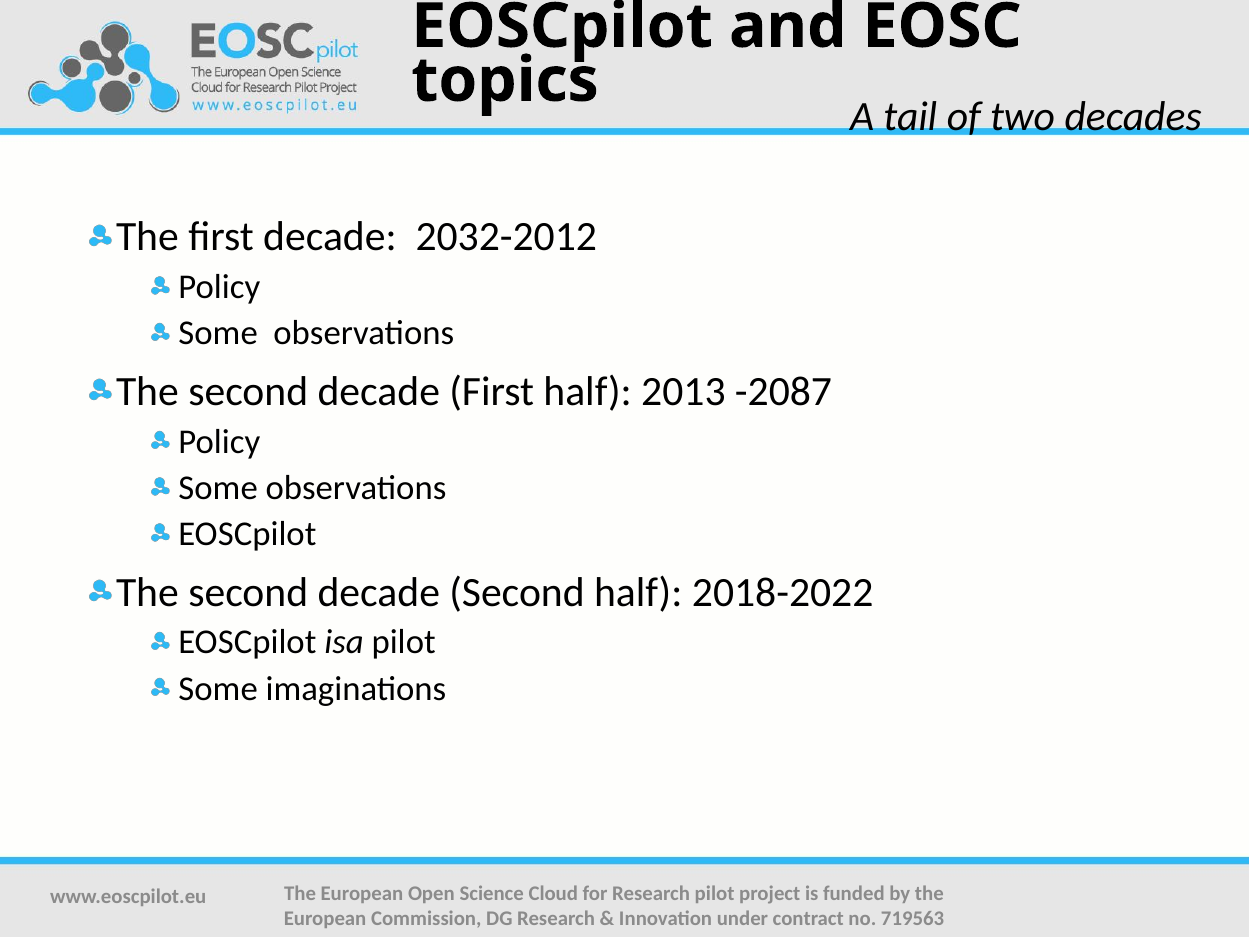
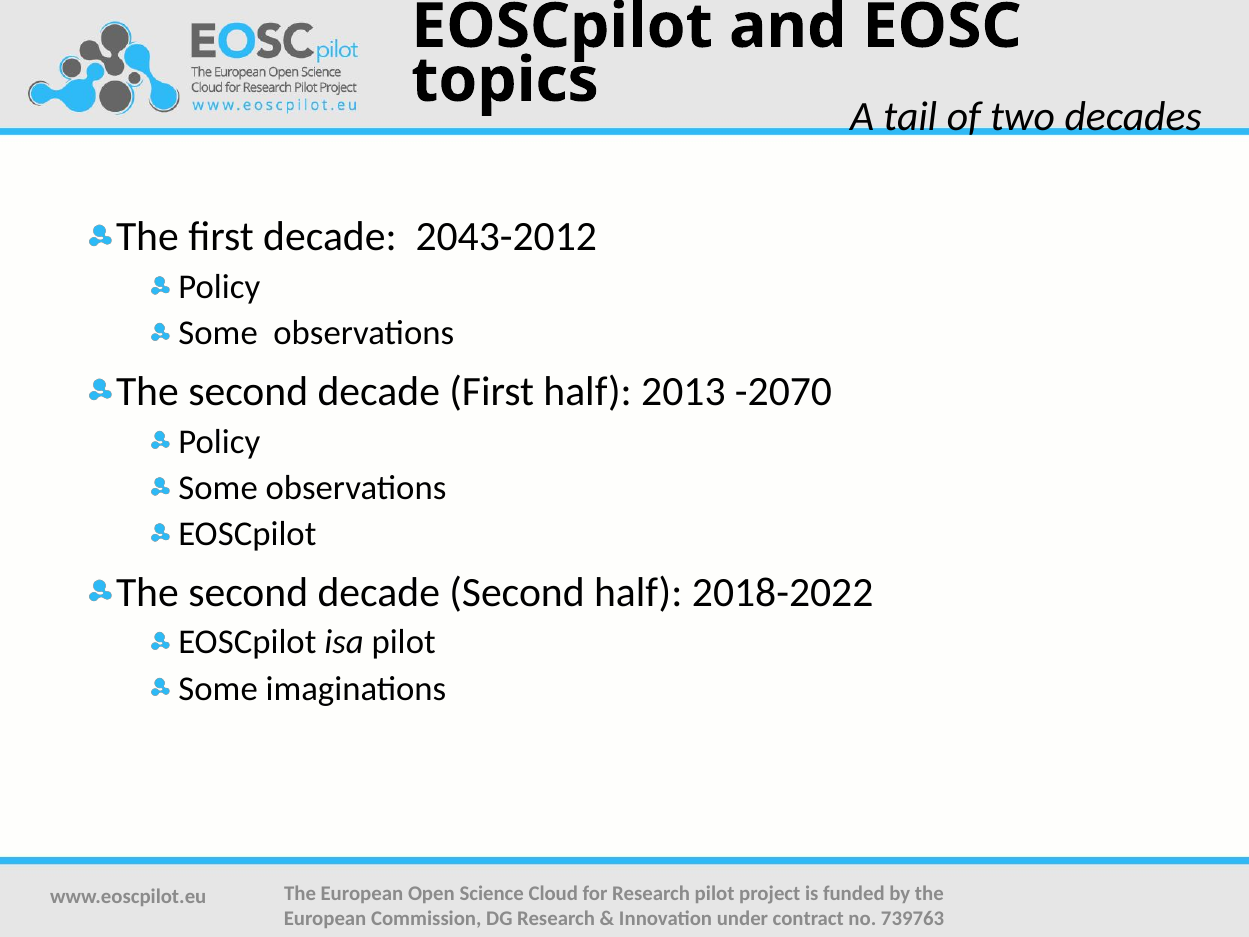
2032-2012: 2032-2012 -> 2043-2012
-2087: -2087 -> -2070
719563: 719563 -> 739763
